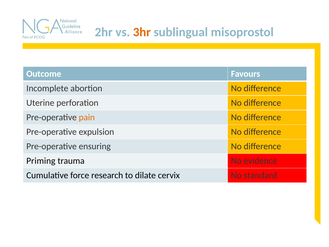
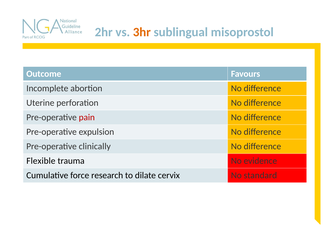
pain colour: orange -> red
ensuring: ensuring -> clinically
Priming: Priming -> Flexible
